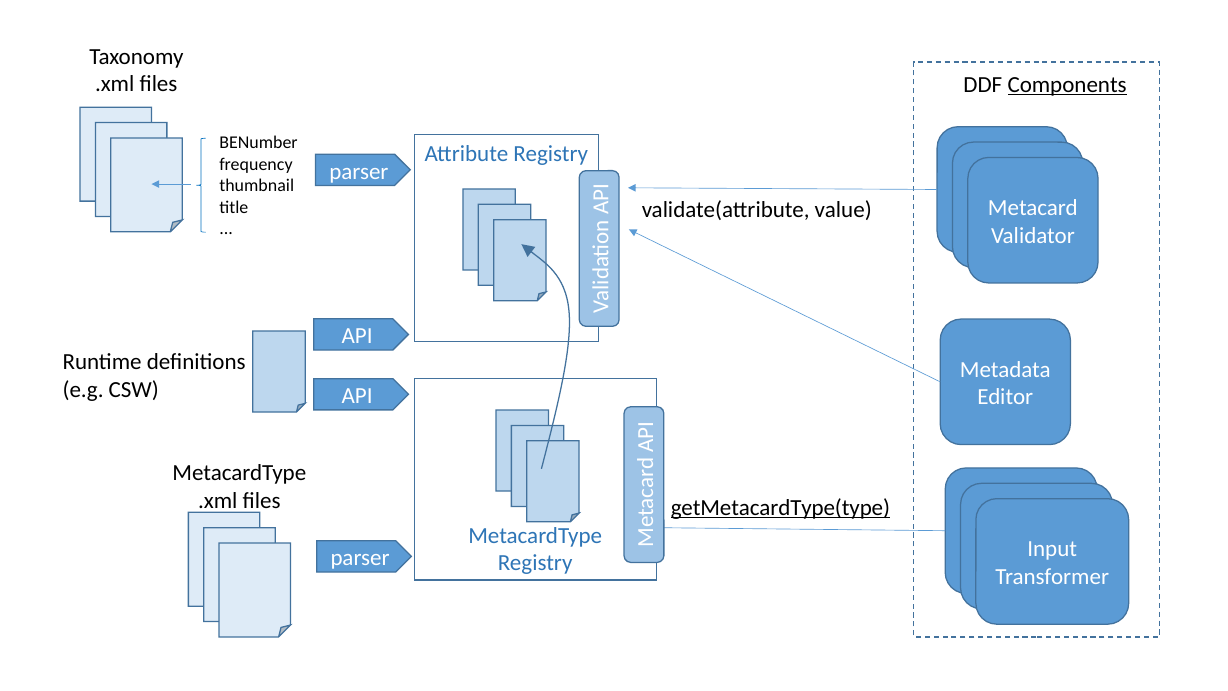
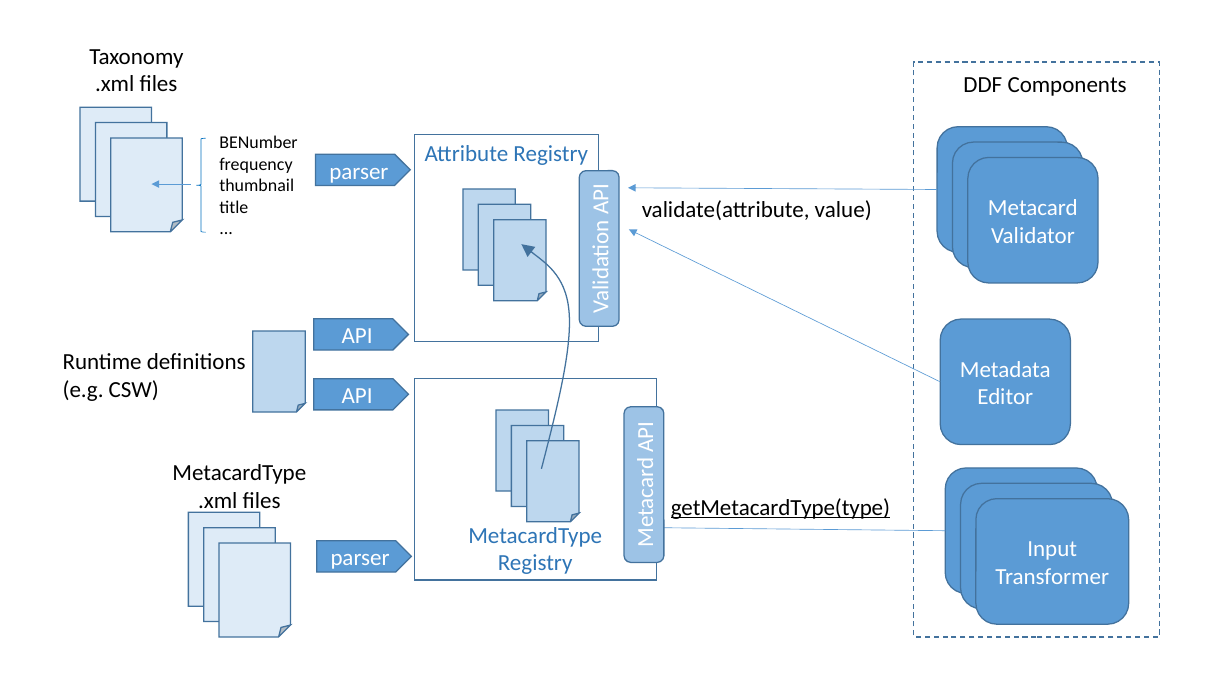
Components underline: present -> none
